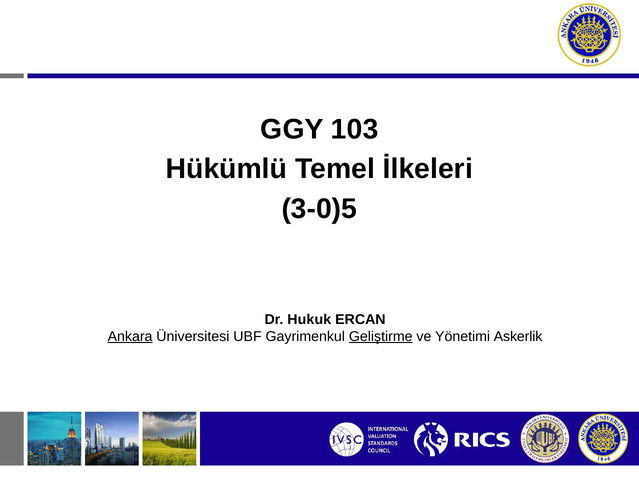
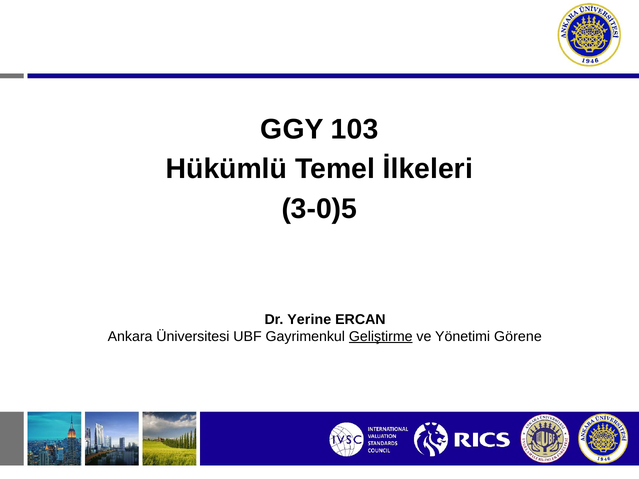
Hukuk: Hukuk -> Yerine
Ankara underline: present -> none
Askerlik: Askerlik -> Görene
